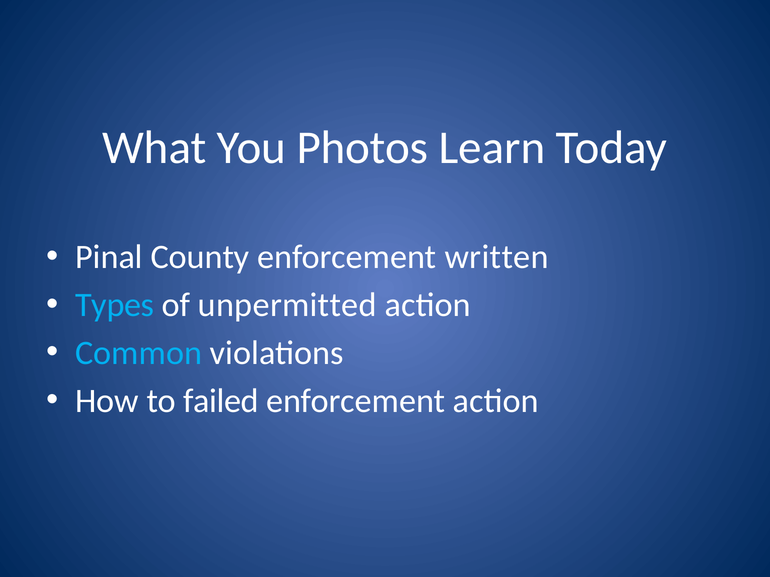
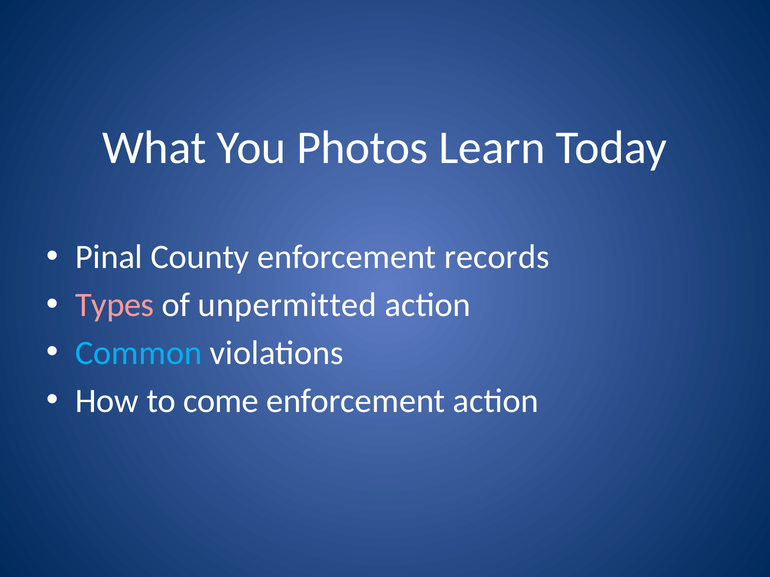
written: written -> records
Types colour: light blue -> pink
failed: failed -> come
